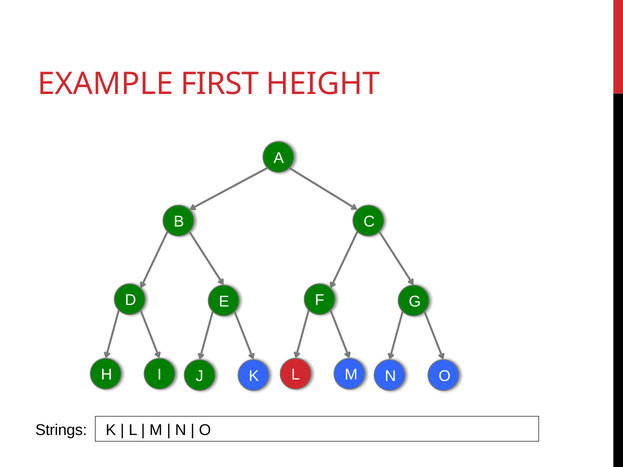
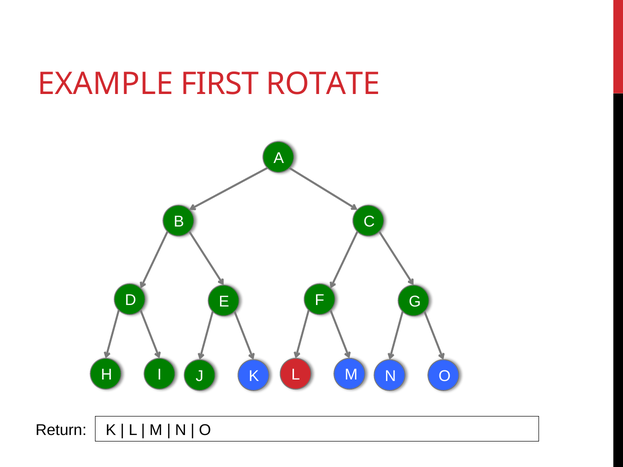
HEIGHT: HEIGHT -> ROTATE
Strings: Strings -> Return
